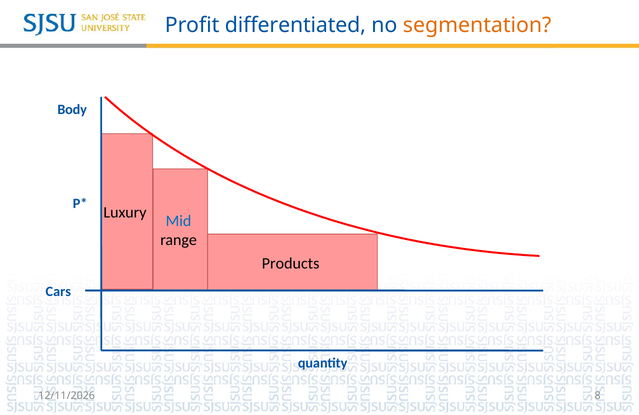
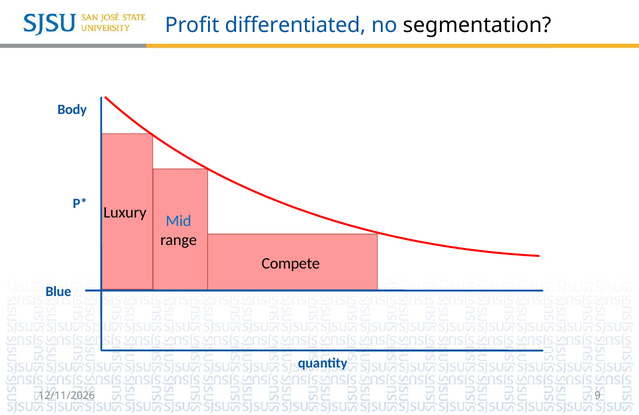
segmentation colour: orange -> black
Products: Products -> Compete
Cars: Cars -> Blue
8: 8 -> 9
